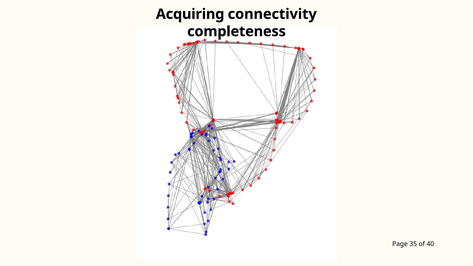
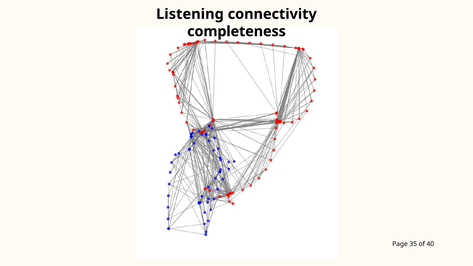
Acquiring: Acquiring -> Listening
